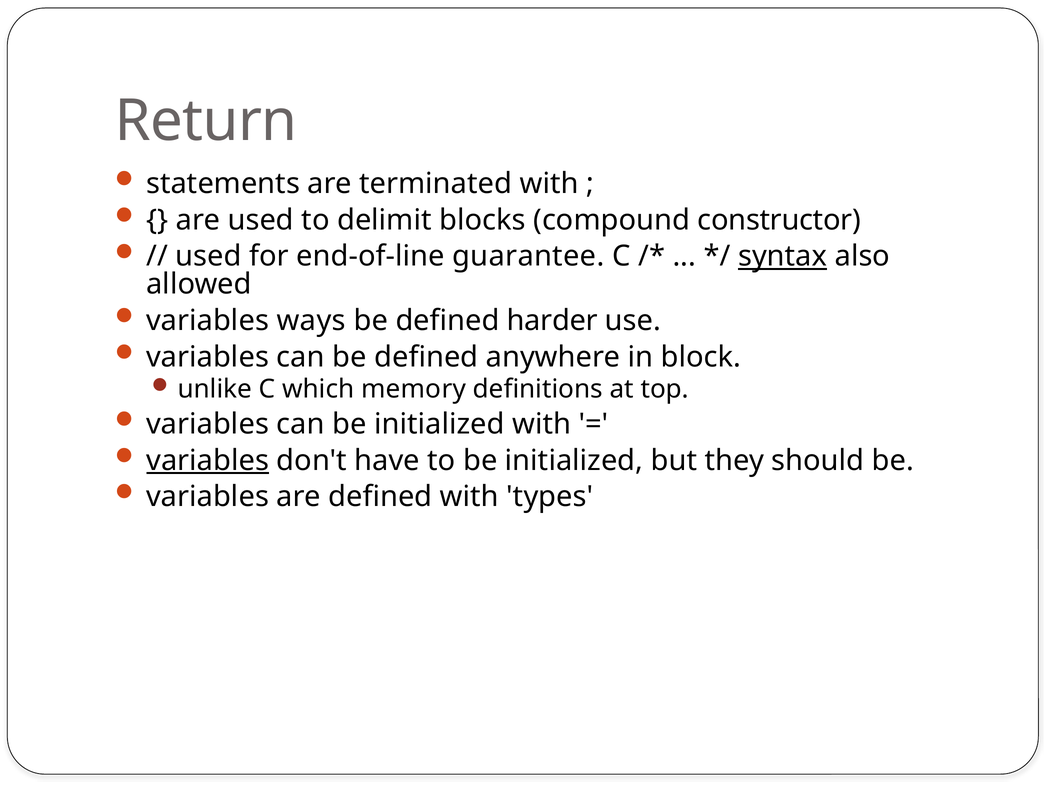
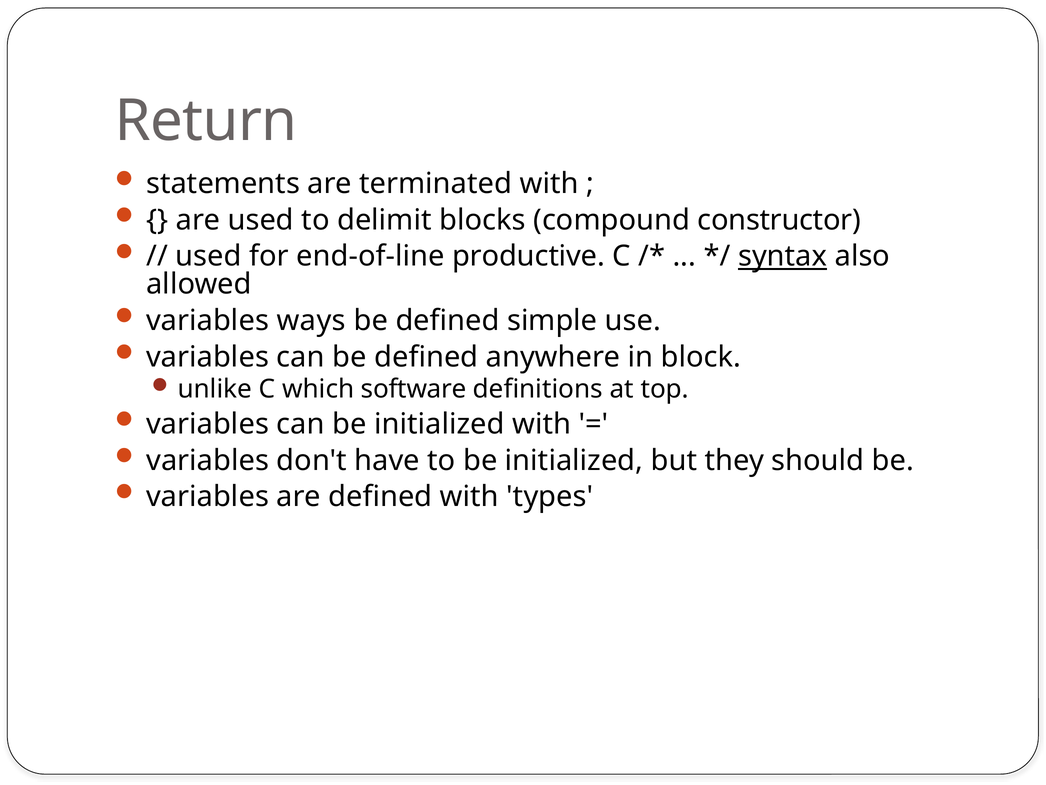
guarantee: guarantee -> productive
harder: harder -> simple
memory: memory -> software
variables at (208, 460) underline: present -> none
